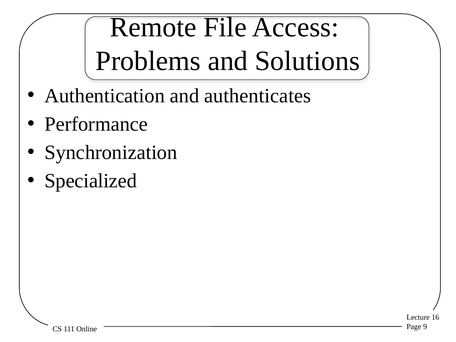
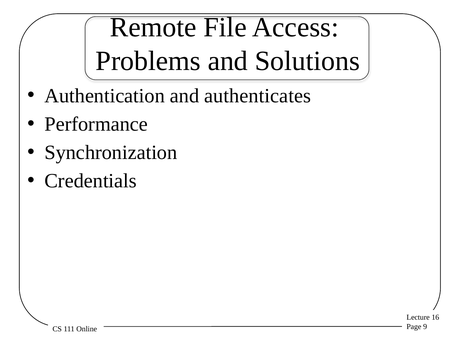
Specialized: Specialized -> Credentials
